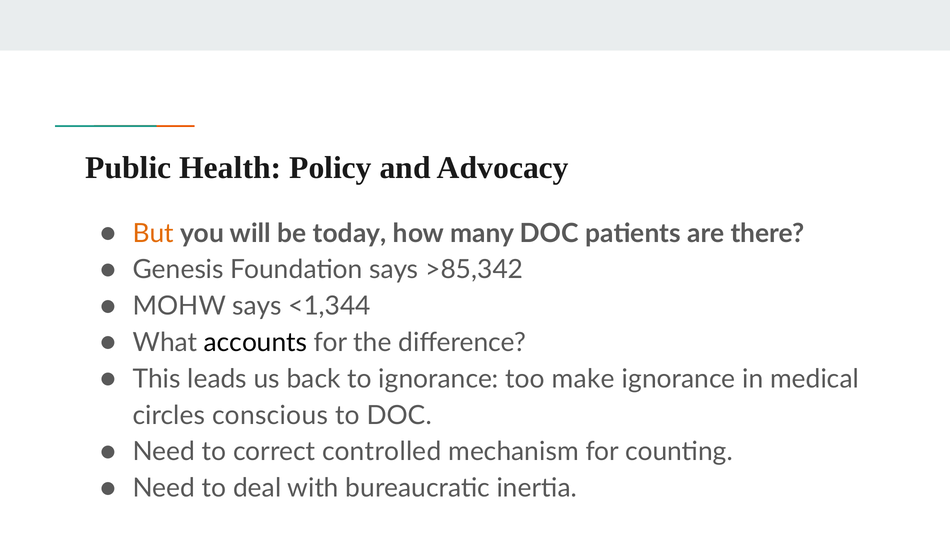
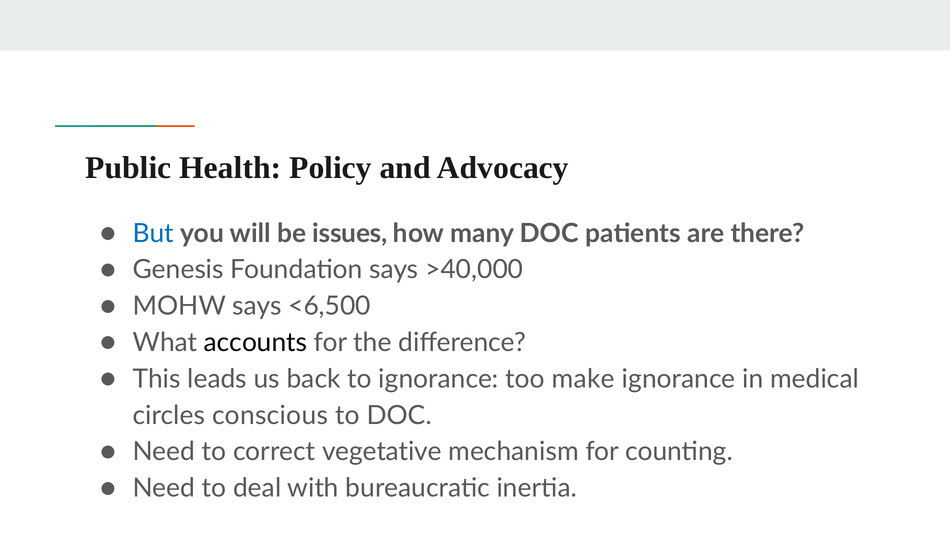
But colour: orange -> blue
today: today -> issues
>85,342: >85,342 -> >40,000
<1,344: <1,344 -> <6,500
controlled: controlled -> vegetative
